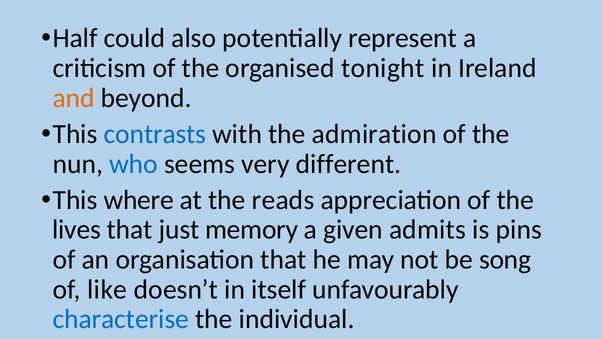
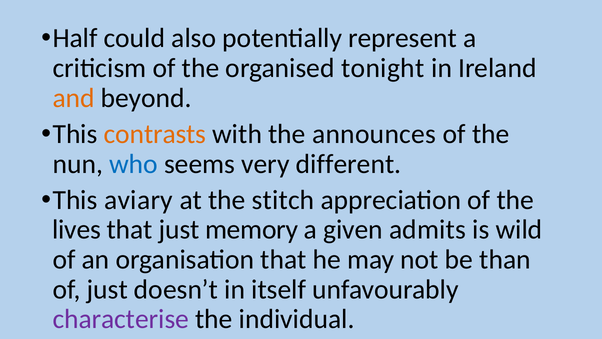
contrasts colour: blue -> orange
admiration: admiration -> announces
where: where -> aviary
reads: reads -> stitch
pins: pins -> wild
song: song -> than
of like: like -> just
characterise colour: blue -> purple
